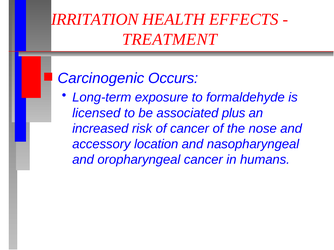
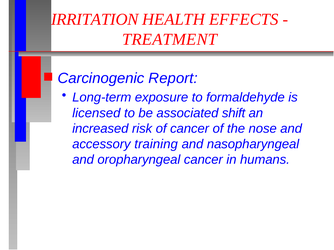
Occurs: Occurs -> Report
plus: plus -> shift
location: location -> training
